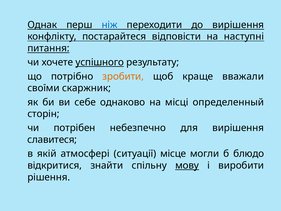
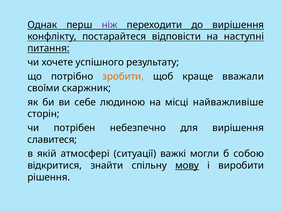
ніж colour: blue -> purple
успішного underline: present -> none
однаково: однаково -> людиною
определенный: определенный -> найважливіше
місце: місце -> важкі
блюдо: блюдо -> собою
